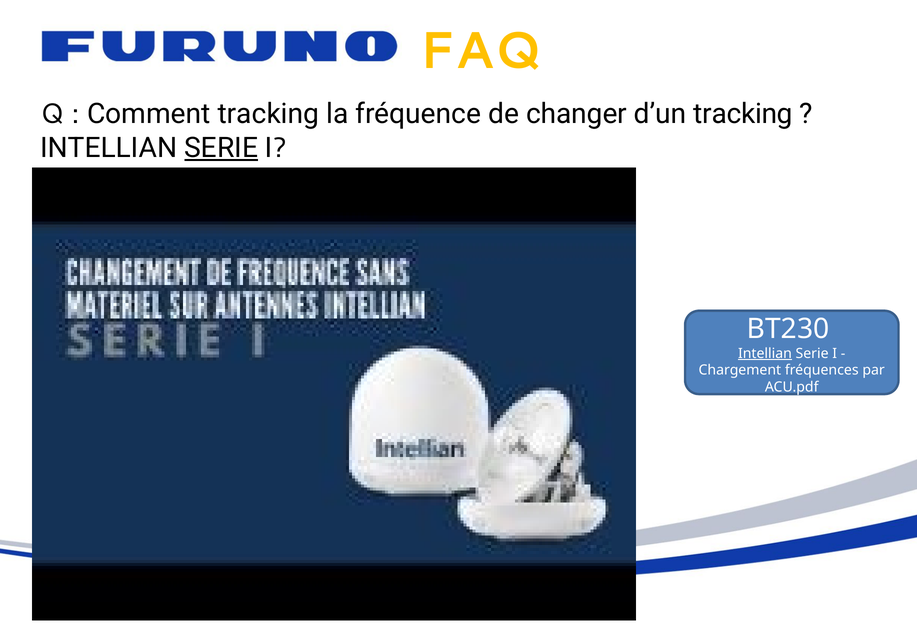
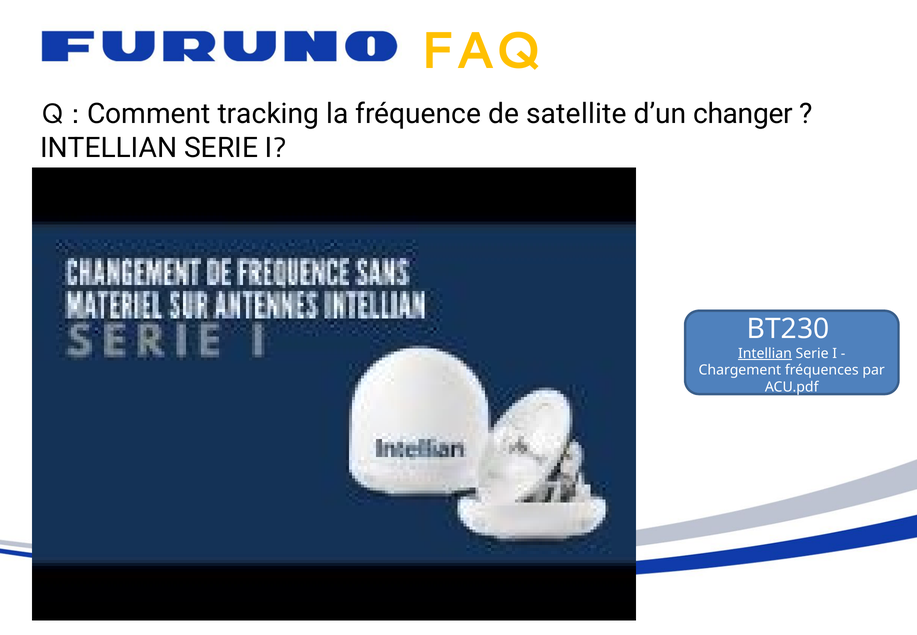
changer: changer -> satellite
d’un tracking: tracking -> changer
SERIE at (221, 148) underline: present -> none
